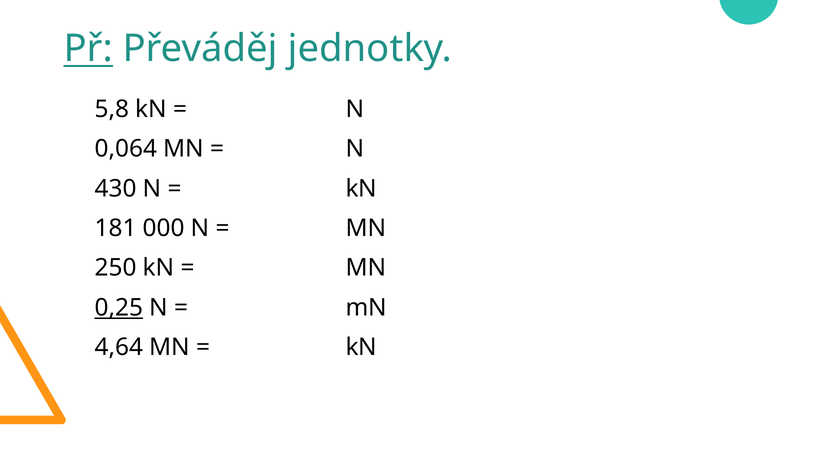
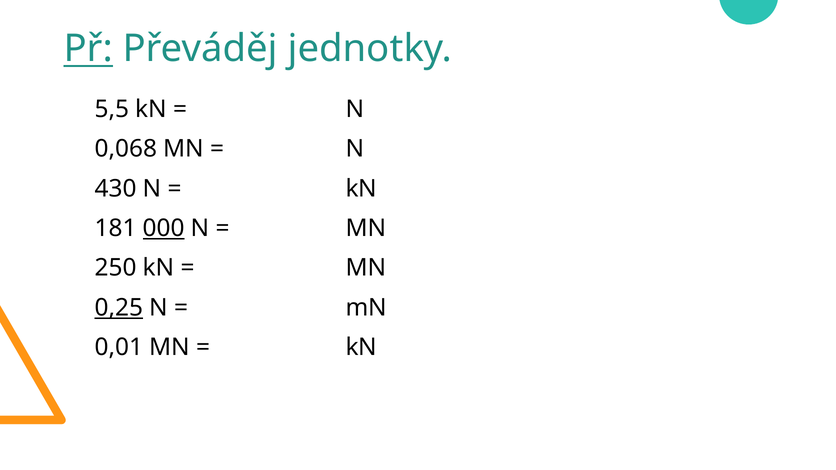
5,8: 5,8 -> 5,5
0,064: 0,064 -> 0,068
000 underline: none -> present
4,64: 4,64 -> 0,01
